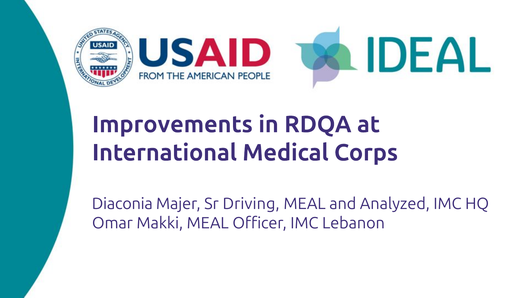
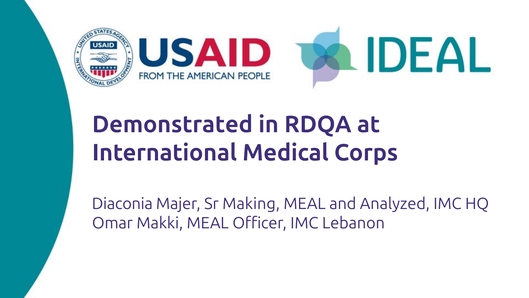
Improvements: Improvements -> Demonstrated
Driving: Driving -> Making
